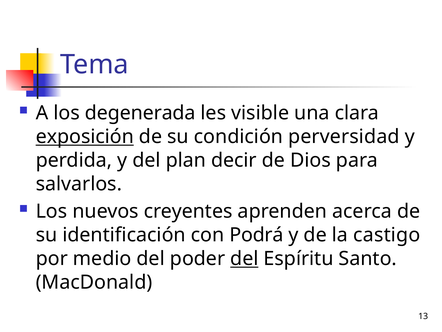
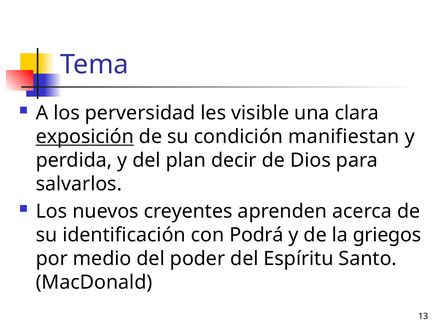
degenerada: degenerada -> perversidad
perversidad: perversidad -> manifiestan
castigo: castigo -> griegos
del at (244, 258) underline: present -> none
